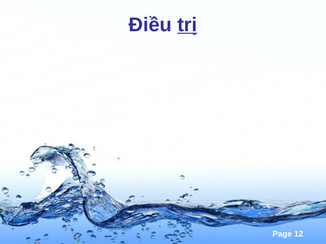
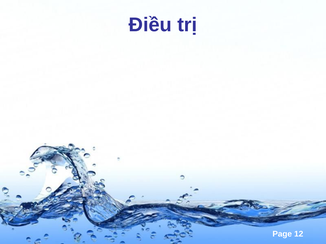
trị at (187, 25) underline: present -> none
